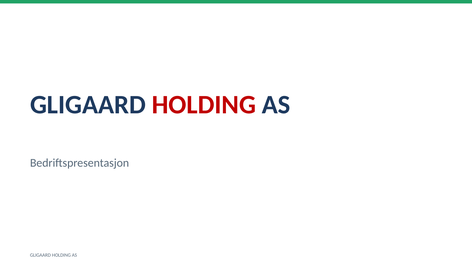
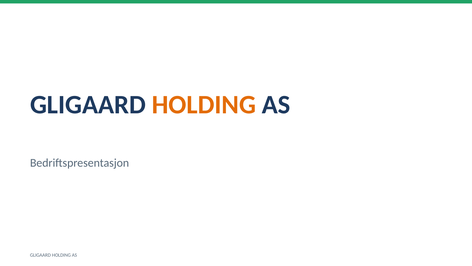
HOLDING at (204, 105) colour: red -> orange
